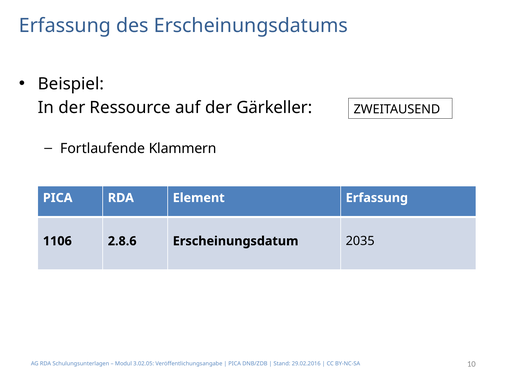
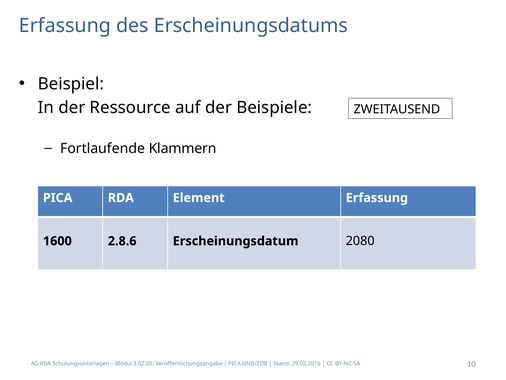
Gärkeller: Gärkeller -> Beispiele
1106: 1106 -> 1600
2035: 2035 -> 2080
